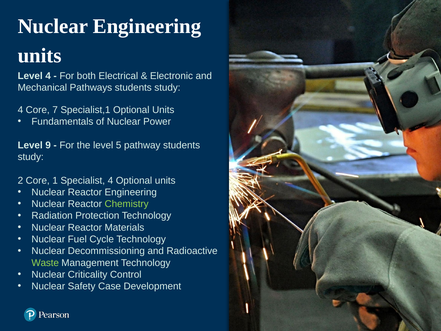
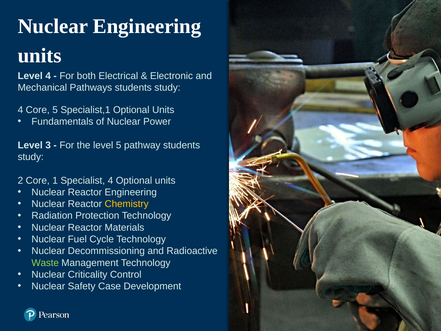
Core 7: 7 -> 5
9: 9 -> 3
Chemistry colour: light green -> yellow
